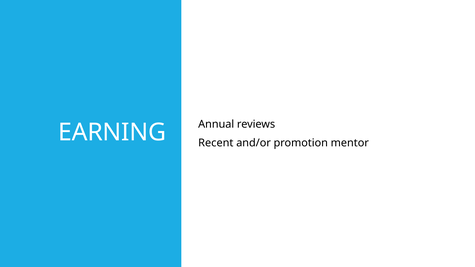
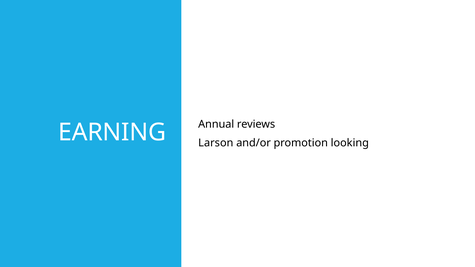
Recent: Recent -> Larson
mentor: mentor -> looking
